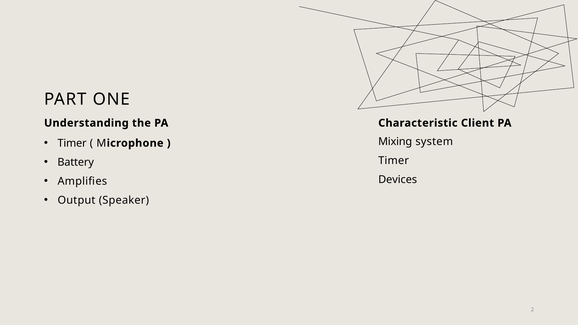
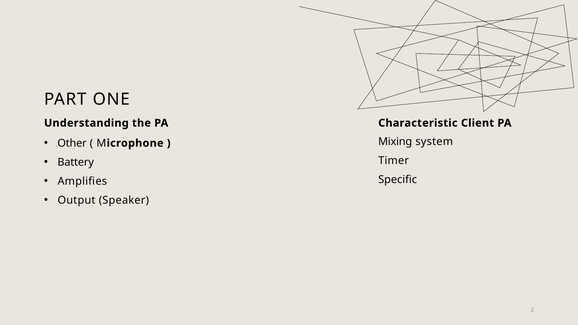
Timer at (72, 143): Timer -> Other
Devices: Devices -> Specific
